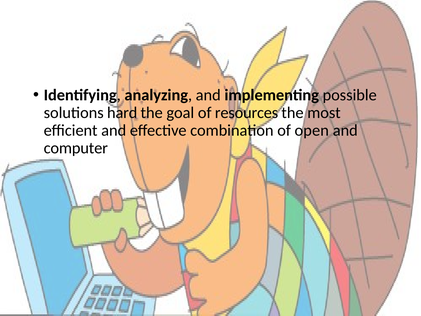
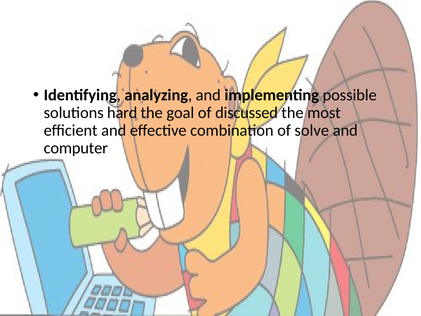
resources: resources -> discussed
open: open -> solve
